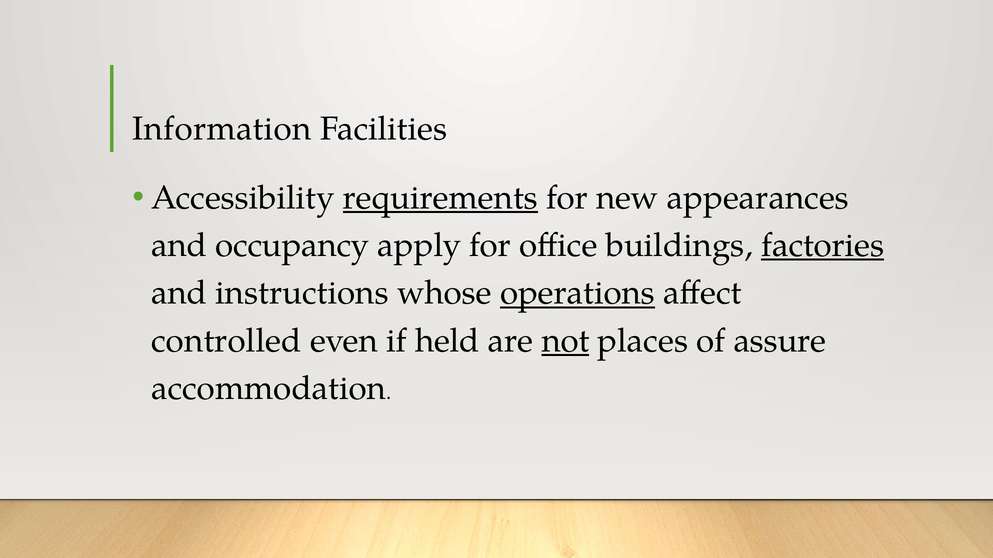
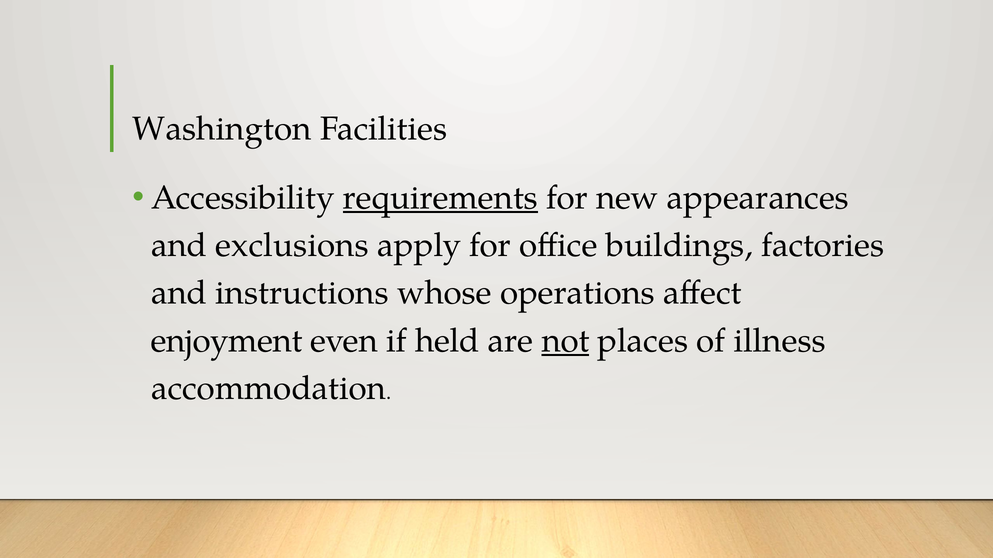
Information: Information -> Washington
occupancy: occupancy -> exclusions
factories underline: present -> none
operations underline: present -> none
controlled: controlled -> enjoyment
assure: assure -> illness
